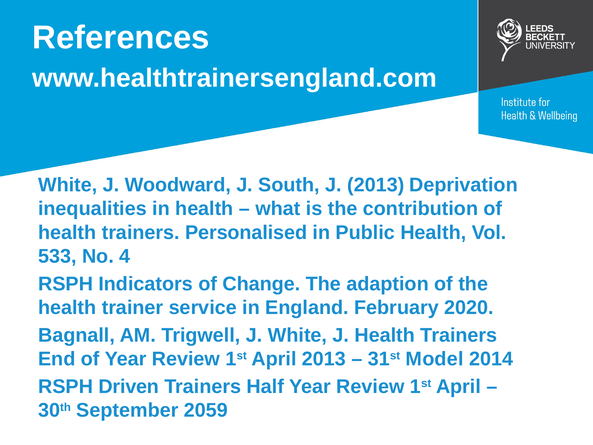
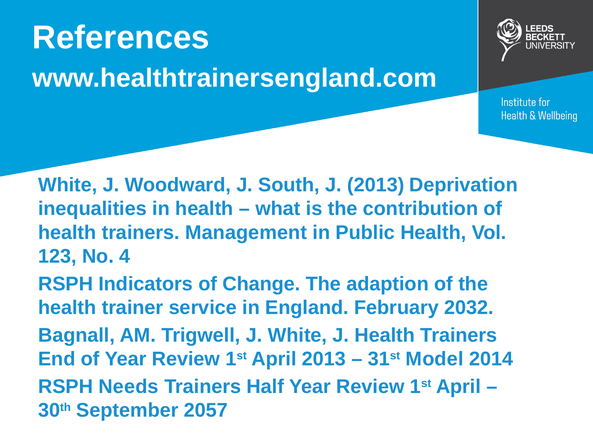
Personalised: Personalised -> Management
533: 533 -> 123
2020: 2020 -> 2032
Driven: Driven -> Needs
2059: 2059 -> 2057
